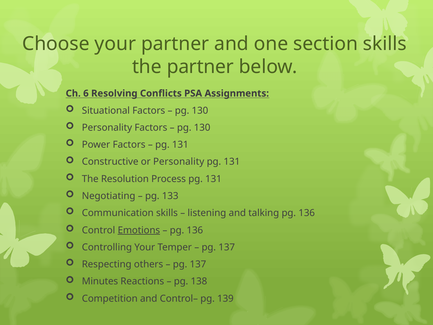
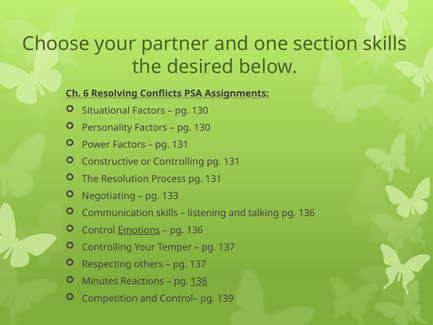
the partner: partner -> desired
or Personality: Personality -> Controlling
138 underline: none -> present
